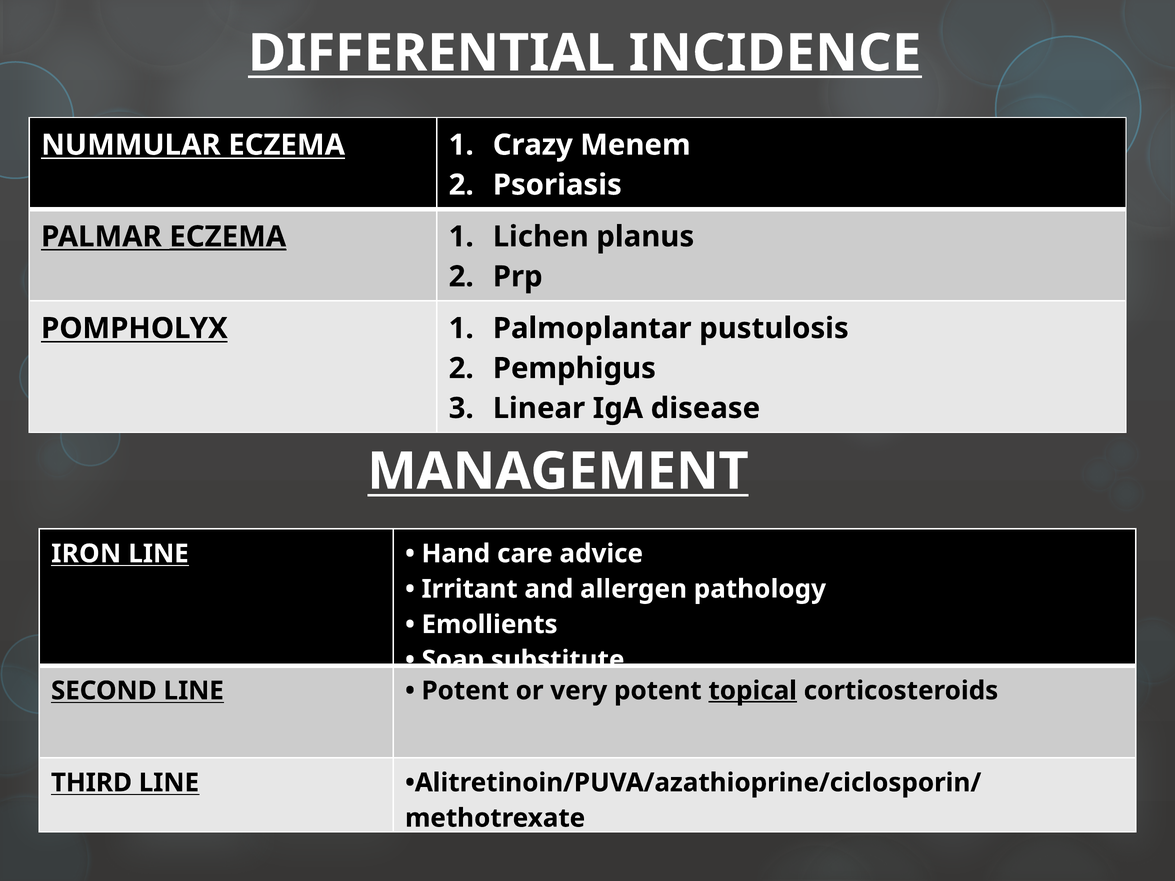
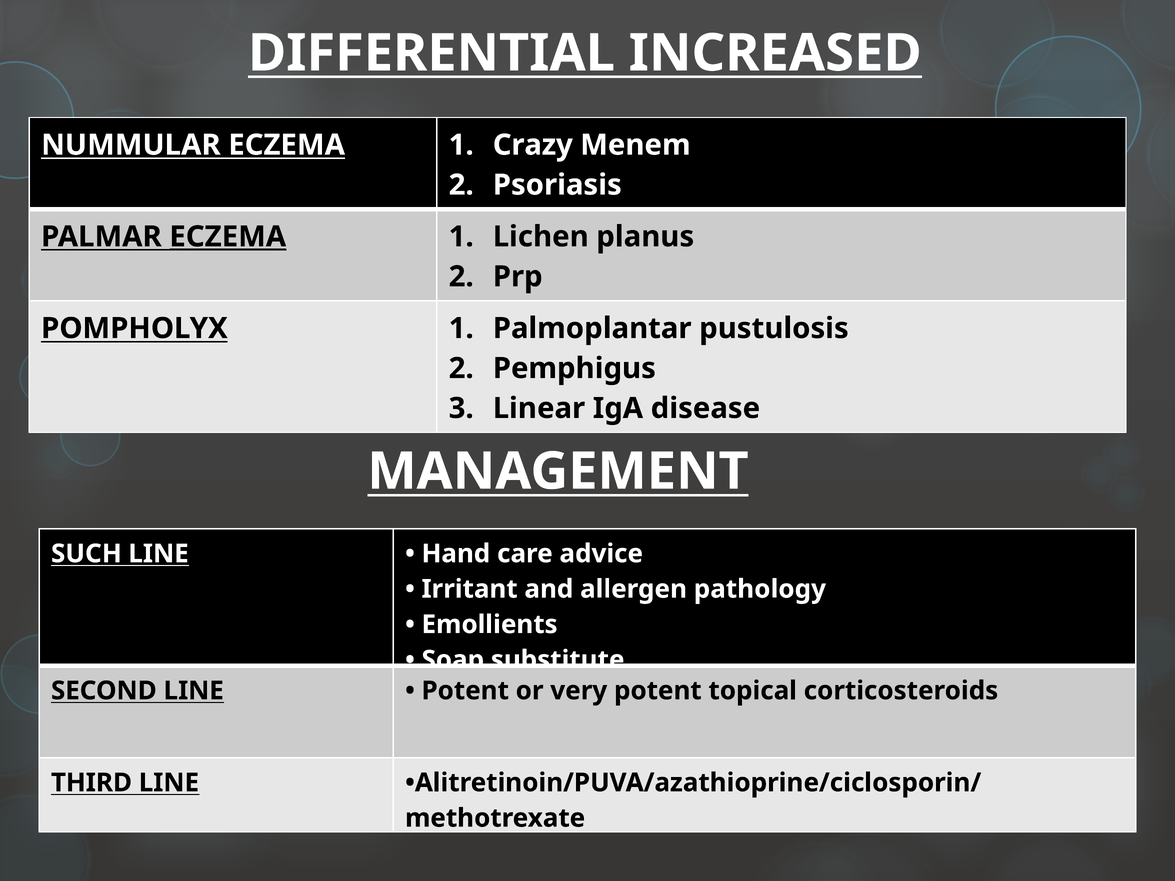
INCIDENCE: INCIDENCE -> INCREASED
IRON: IRON -> SUCH
topical underline: present -> none
